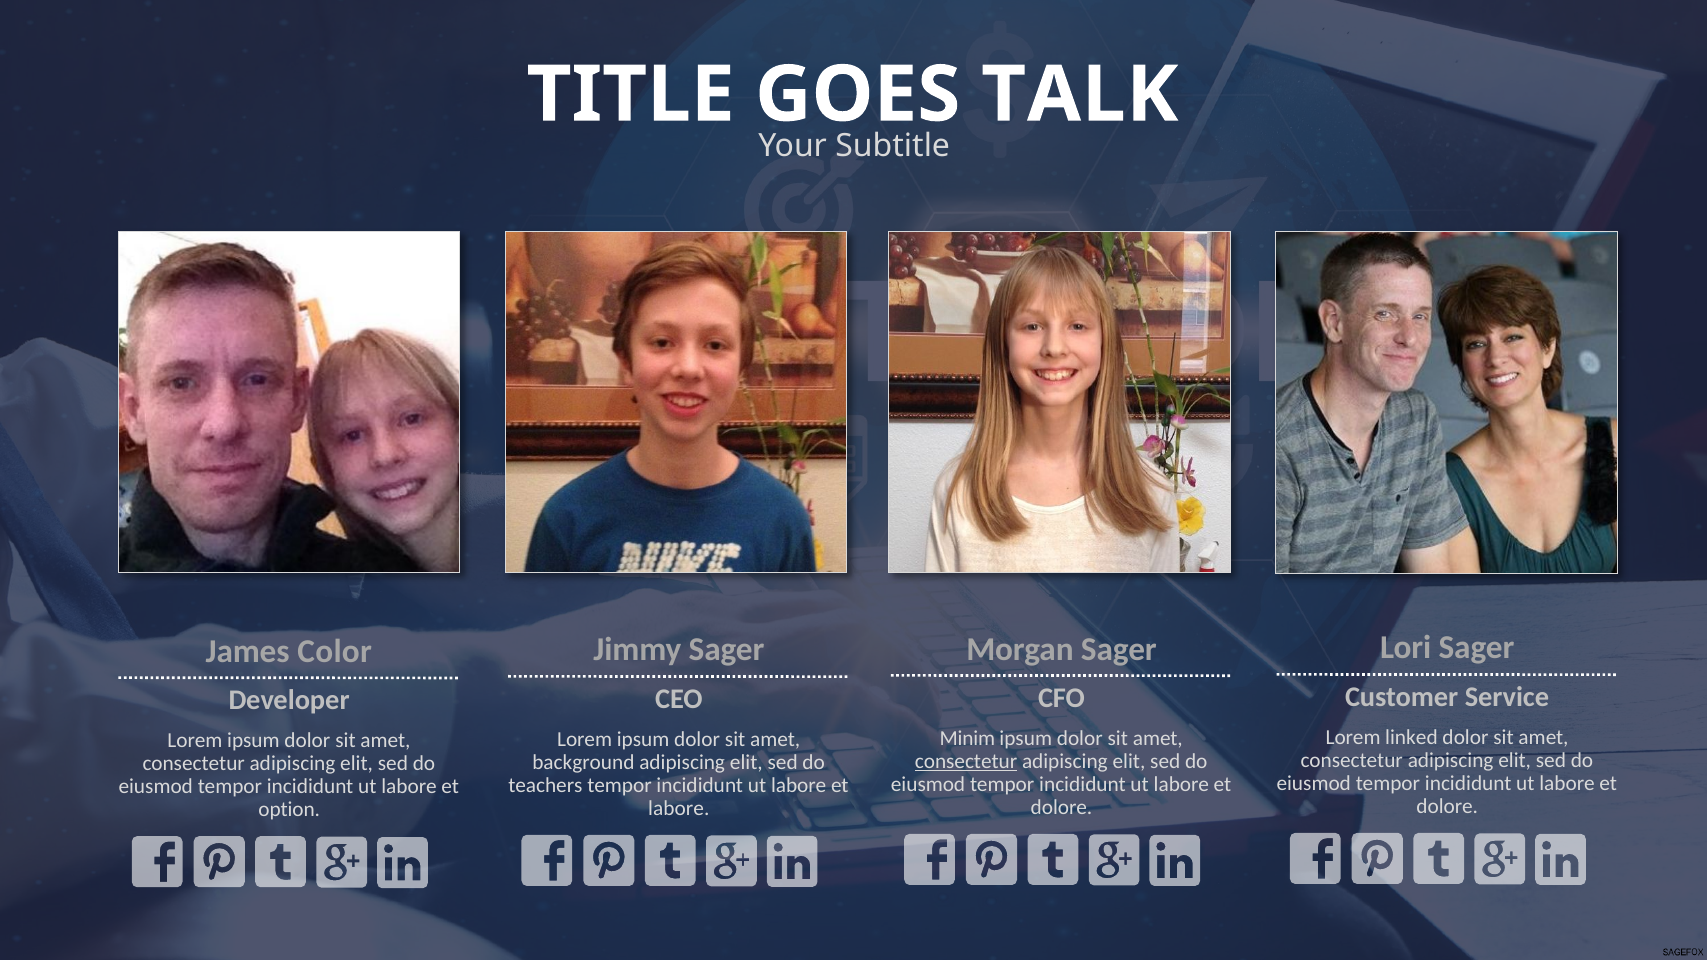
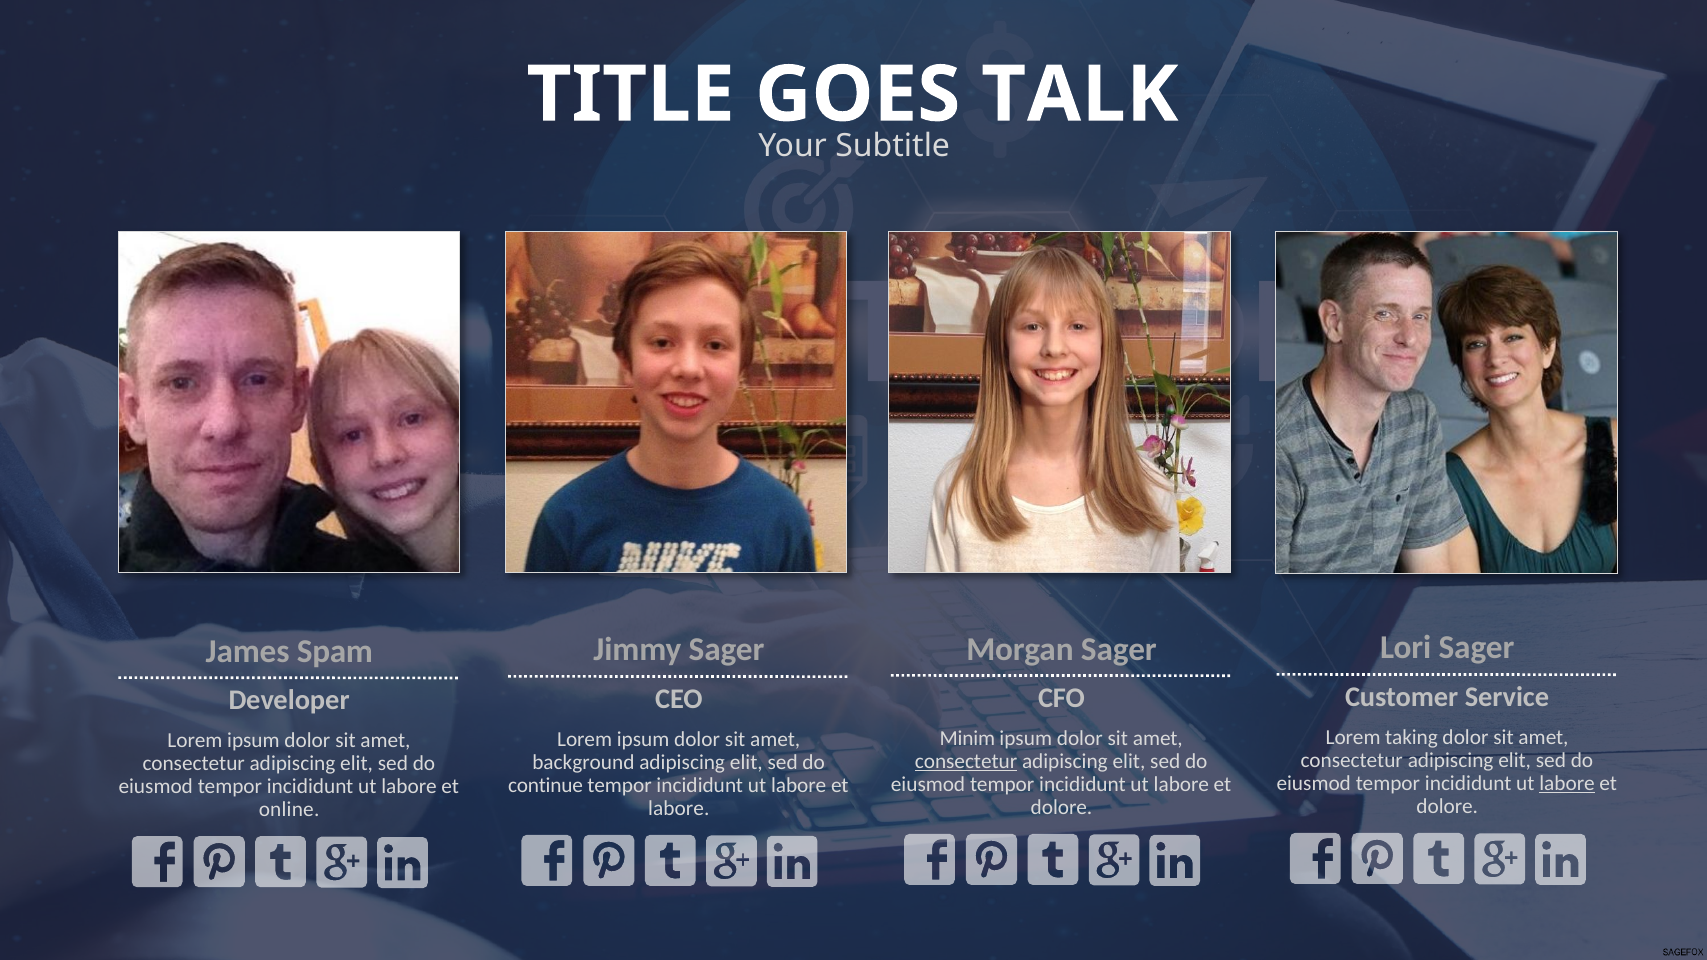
Color: Color -> Spam
linked: linked -> taking
labore at (1567, 783) underline: none -> present
teachers: teachers -> continue
option: option -> online
